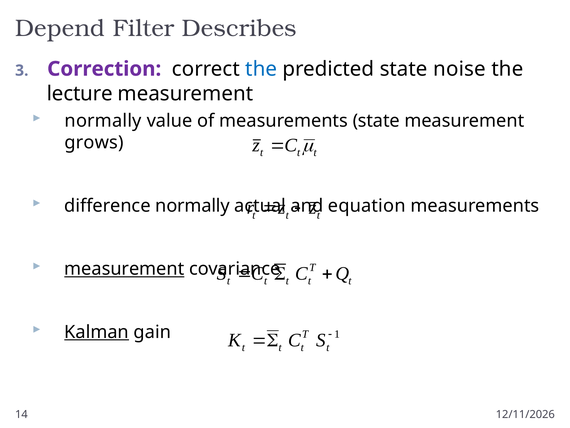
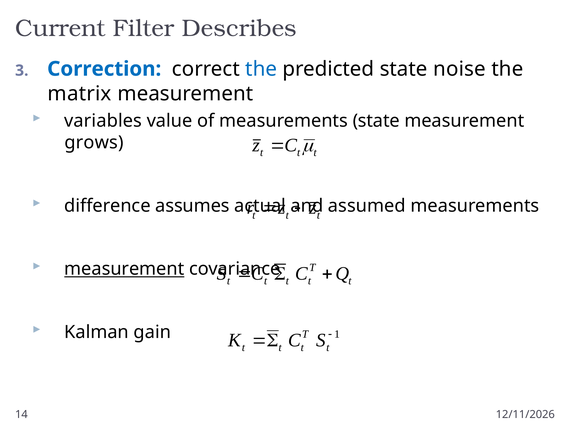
Depend: Depend -> Current
Correction colour: purple -> blue
lecture: lecture -> matrix
normally at (103, 121): normally -> variables
difference normally: normally -> assumes
equation: equation -> assumed
Kalman underline: present -> none
